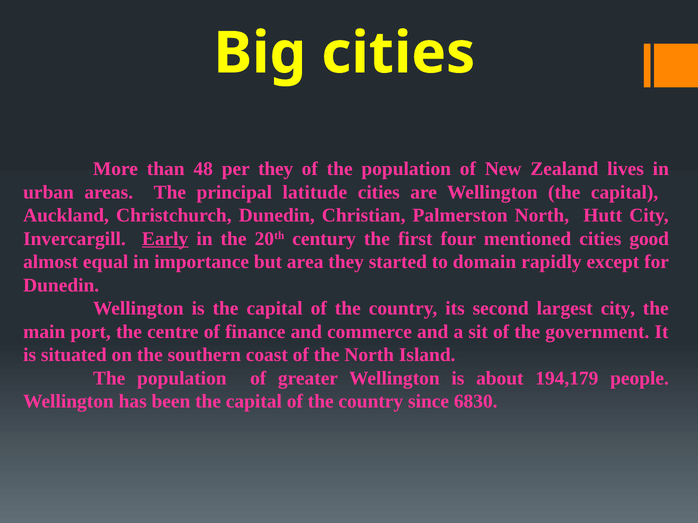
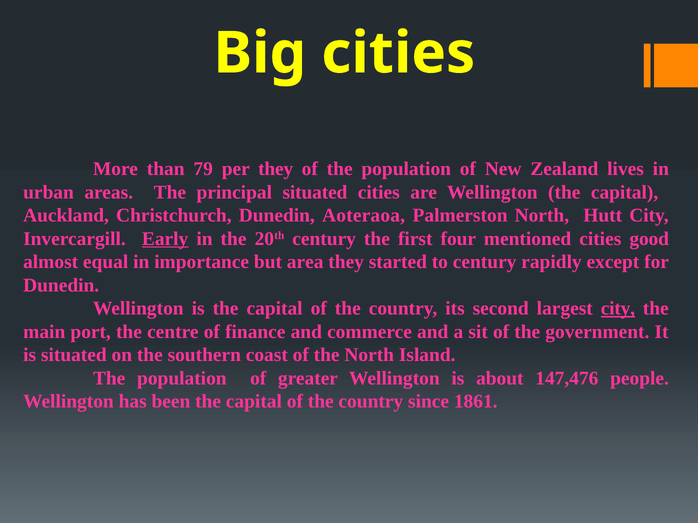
48: 48 -> 79
principal latitude: latitude -> situated
Christian: Christian -> Aoteraoa
to domain: domain -> century
city at (618, 309) underline: none -> present
194,179: 194,179 -> 147,476
6830: 6830 -> 1861
